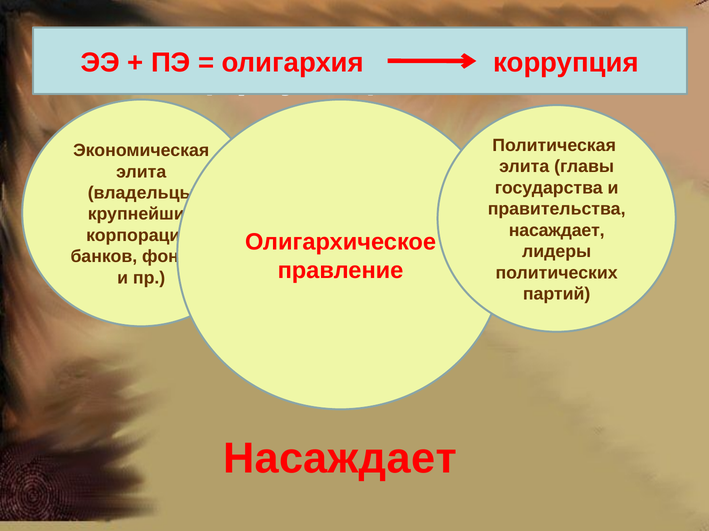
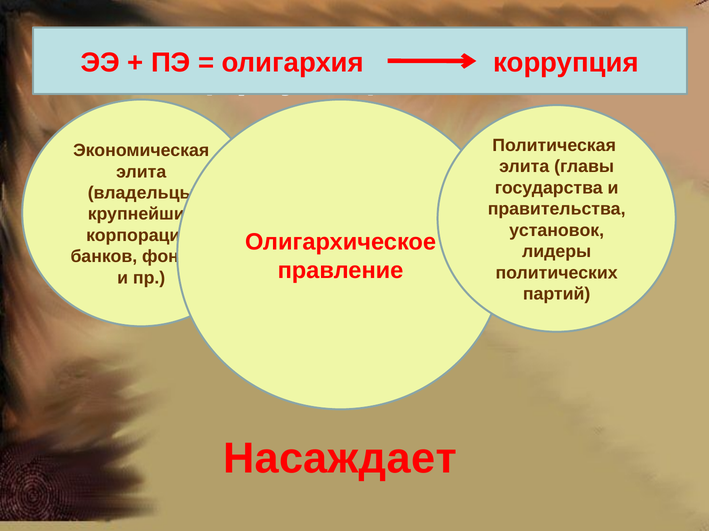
насаждает at (557, 231): насаждает -> установок
